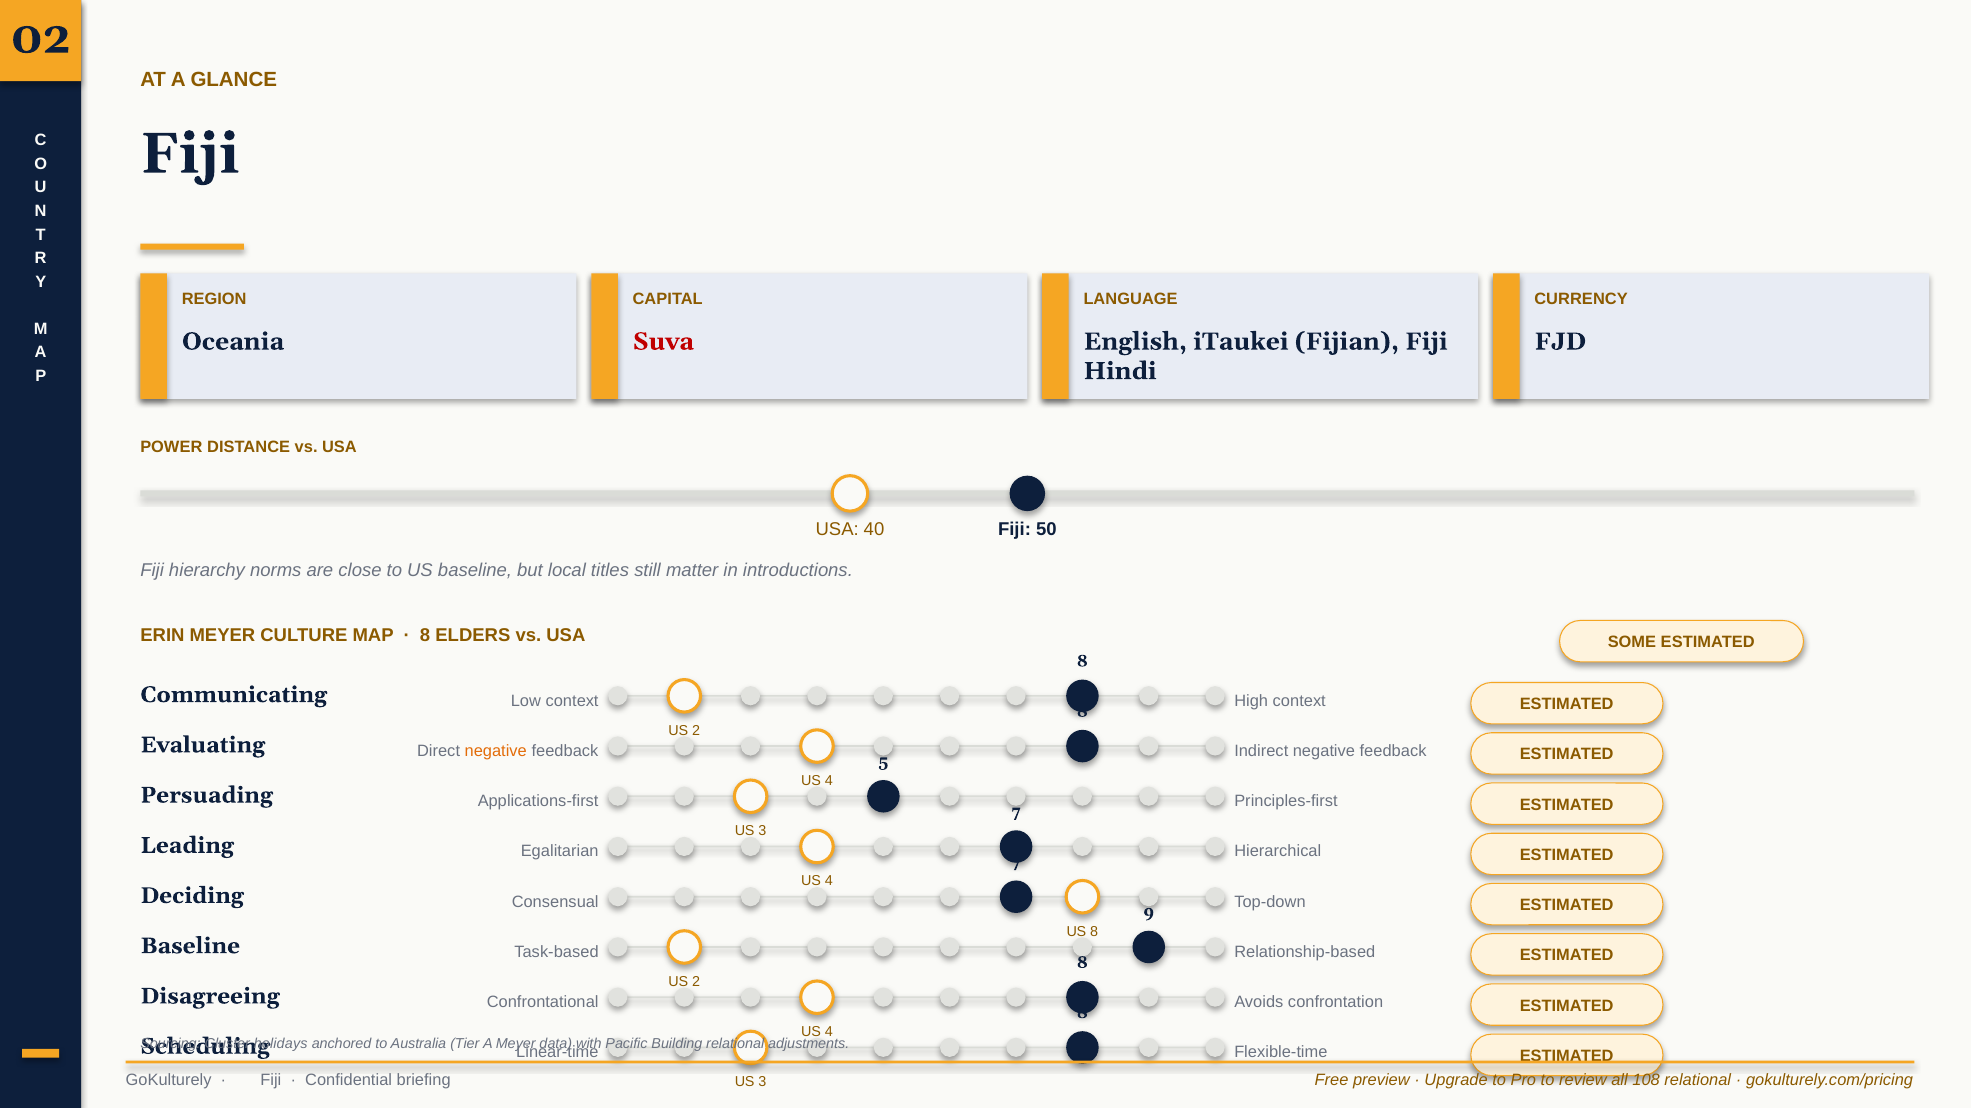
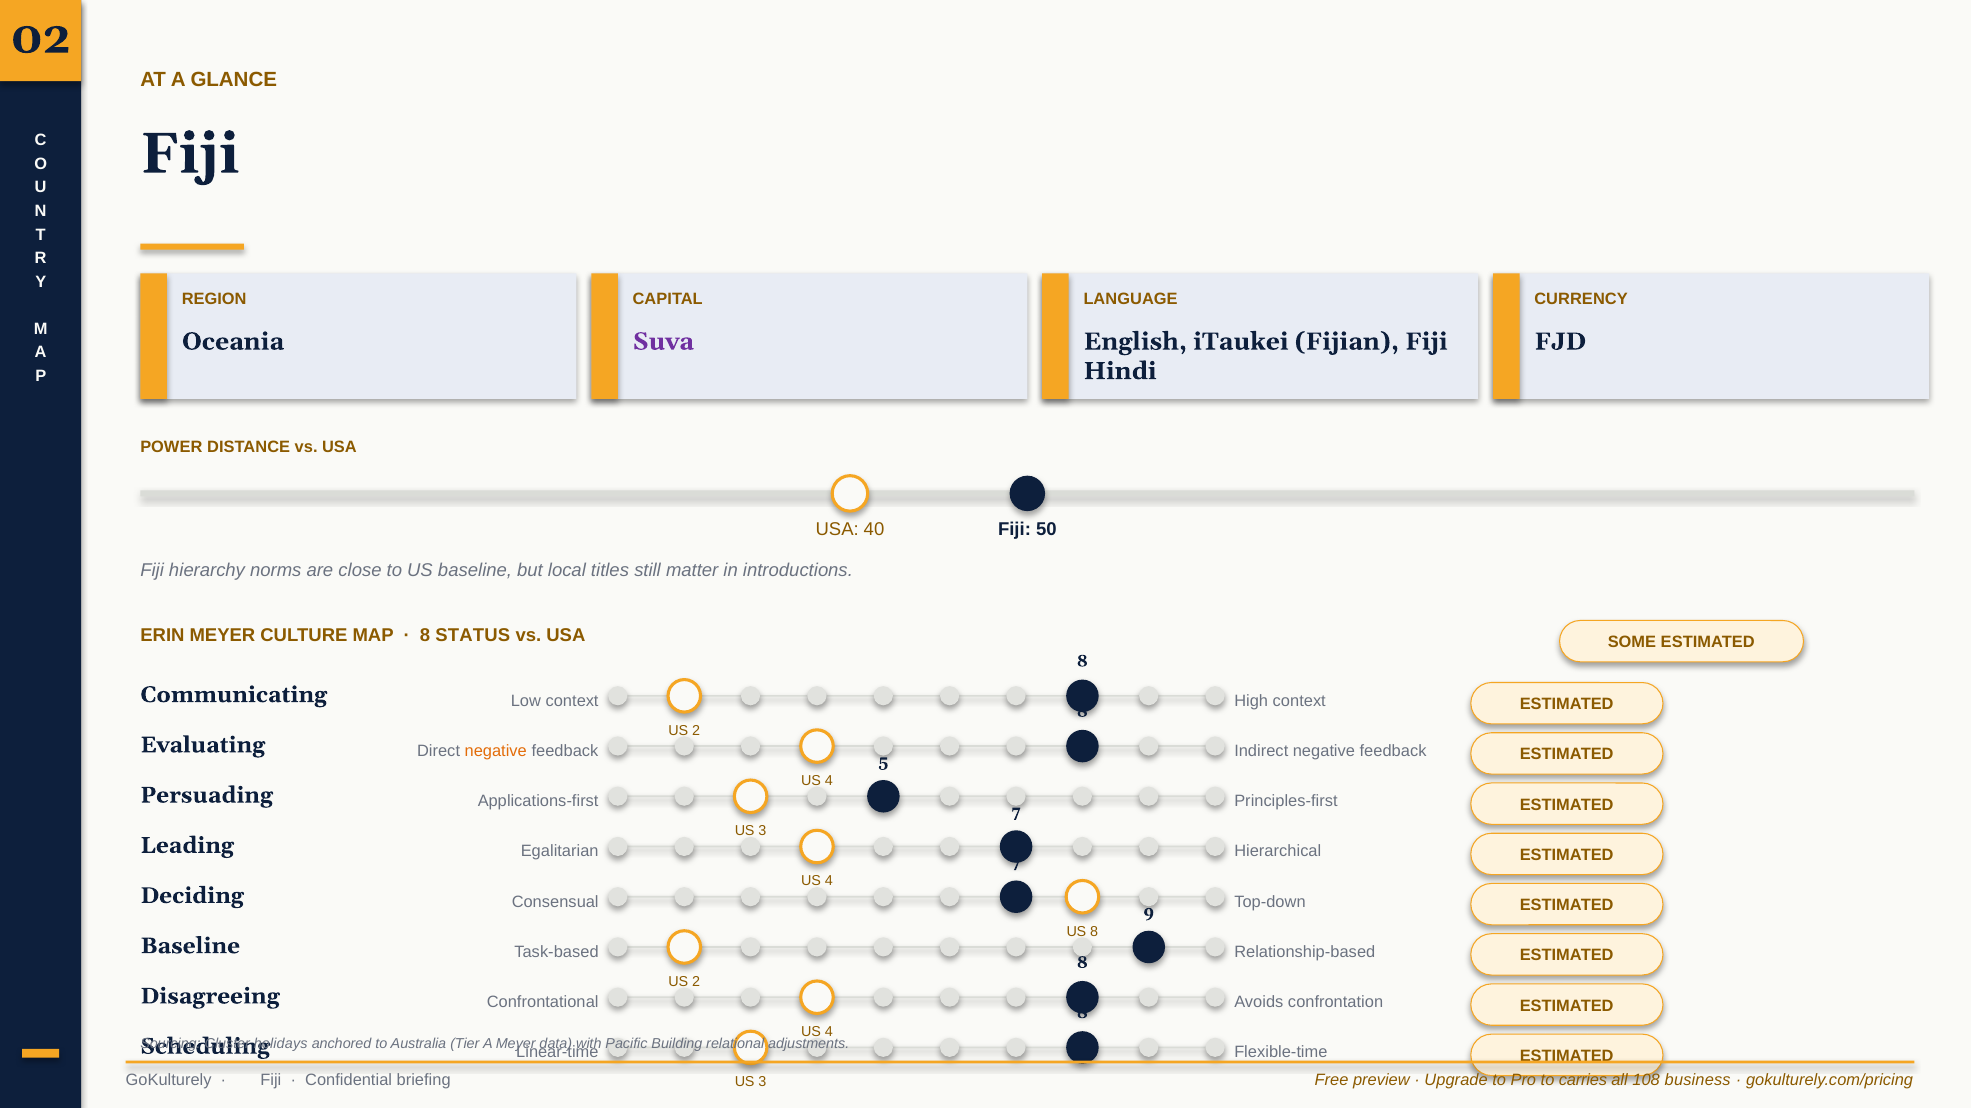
Suva colour: red -> purple
ELDERS: ELDERS -> STATUS
review: review -> carries
108 relational: relational -> business
